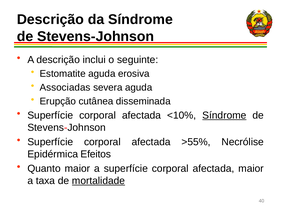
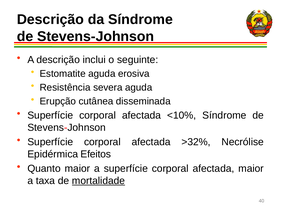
Associadas: Associadas -> Resistência
Síndrome at (224, 115) underline: present -> none
>55%: >55% -> >32%
